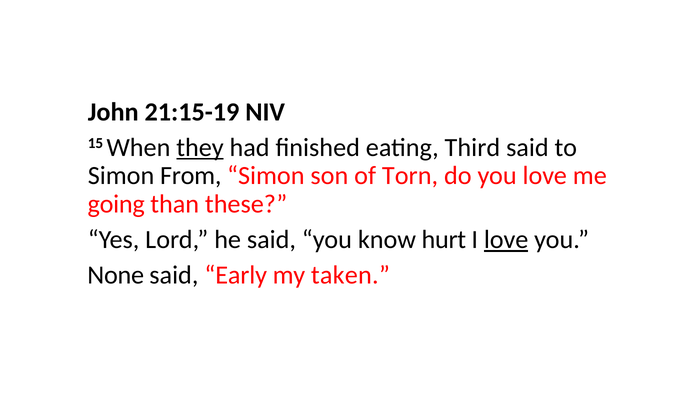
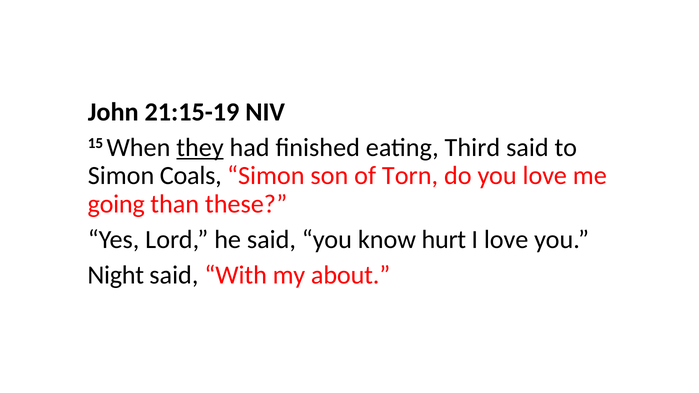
From: From -> Coals
love at (506, 240) underline: present -> none
None: None -> Night
Early: Early -> With
taken: taken -> about
